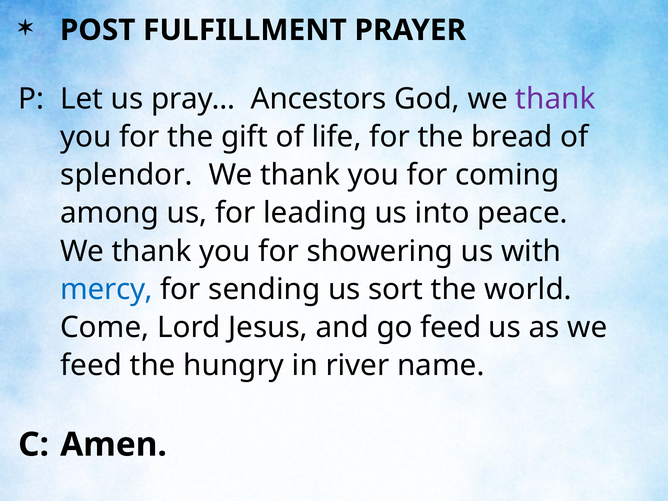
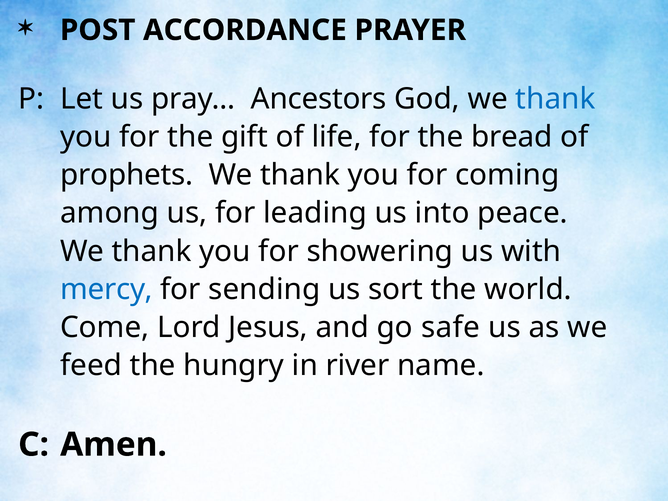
FULFILLMENT: FULFILLMENT -> ACCORDANCE
thank at (555, 99) colour: purple -> blue
splendor: splendor -> prophets
go feed: feed -> safe
